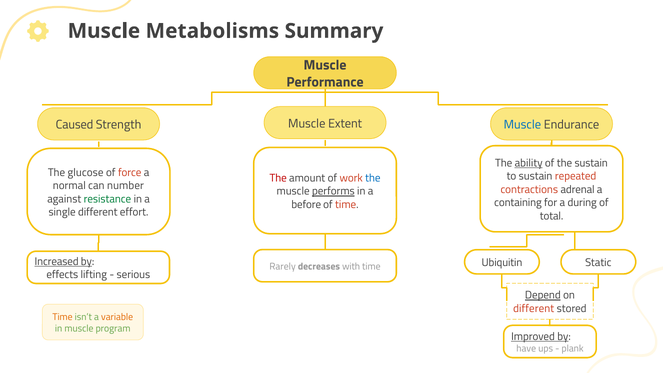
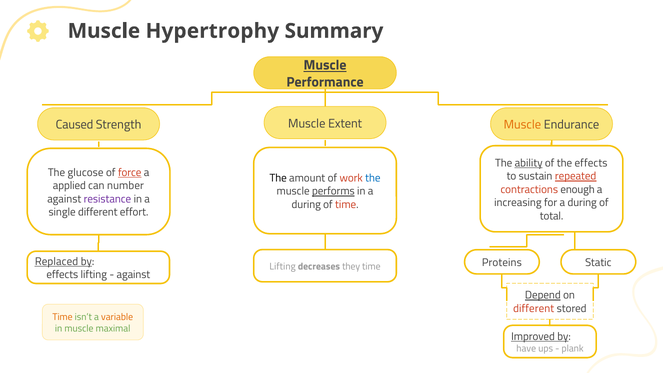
Metabolisms: Metabolisms -> Hypertrophy
Muscle at (325, 65) underline: none -> present
Muscle at (522, 125) colour: blue -> orange
the sustain: sustain -> effects
force underline: none -> present
repeated underline: none -> present
The at (278, 178) colour: red -> black
normal: normal -> applied
adrenal: adrenal -> enough
resistance colour: green -> purple
containing: containing -> increasing
before at (306, 205): before -> during
Increased: Increased -> Replaced
Ubiquitin: Ubiquitin -> Proteins
Rarely at (283, 266): Rarely -> Lifting
with: with -> they
serious at (133, 275): serious -> against
program: program -> maximal
